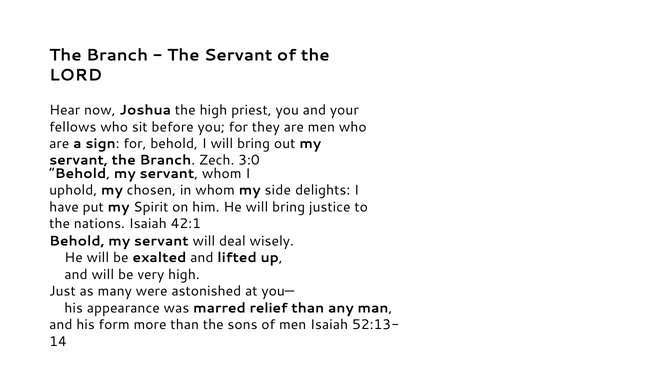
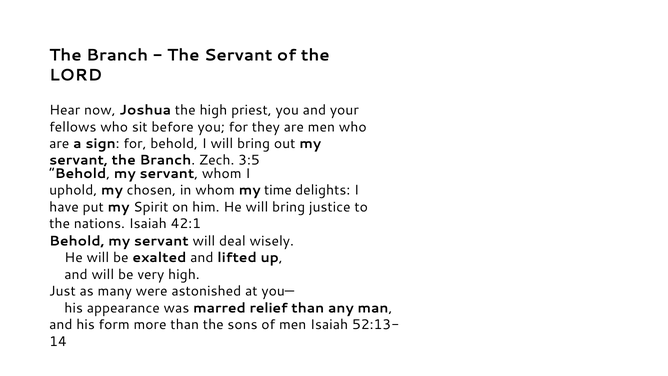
3:0: 3:0 -> 3:5
side: side -> time
